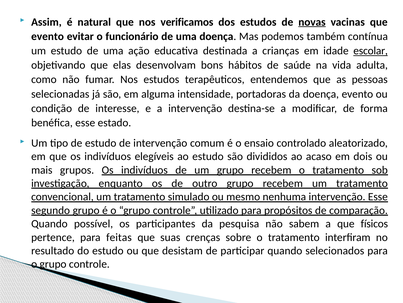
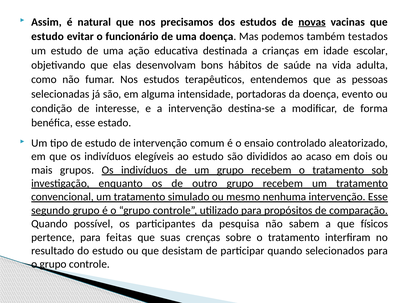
verificamos: verificamos -> precisamos
evento at (48, 36): evento -> estudo
contínua: contínua -> testados
escolar underline: present -> none
